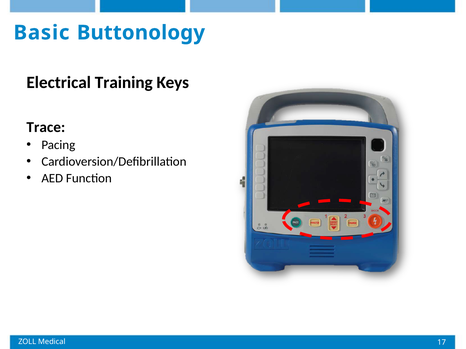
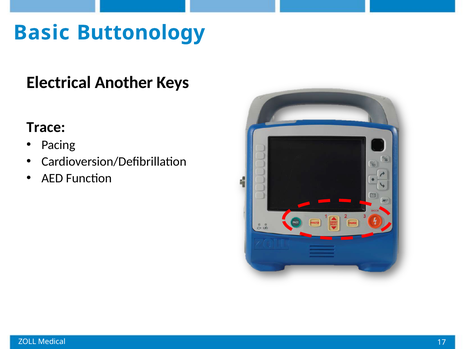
Training: Training -> Another
